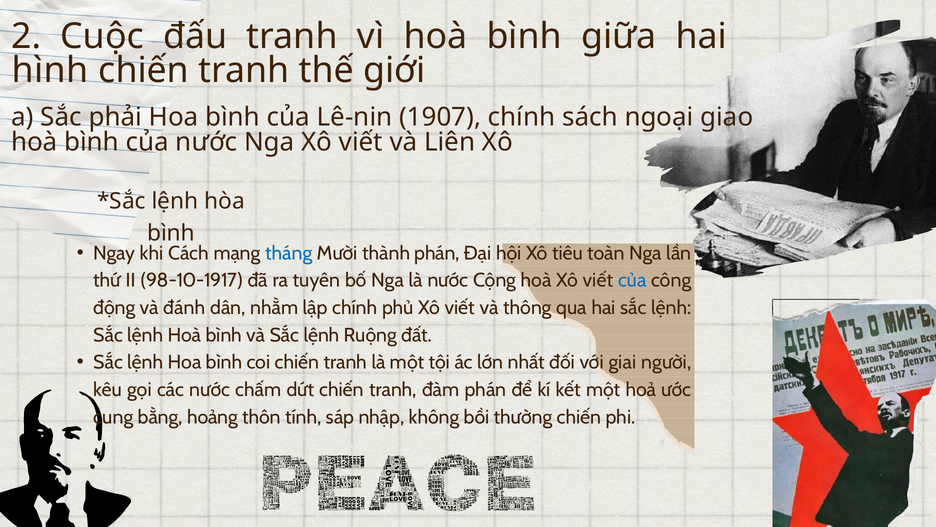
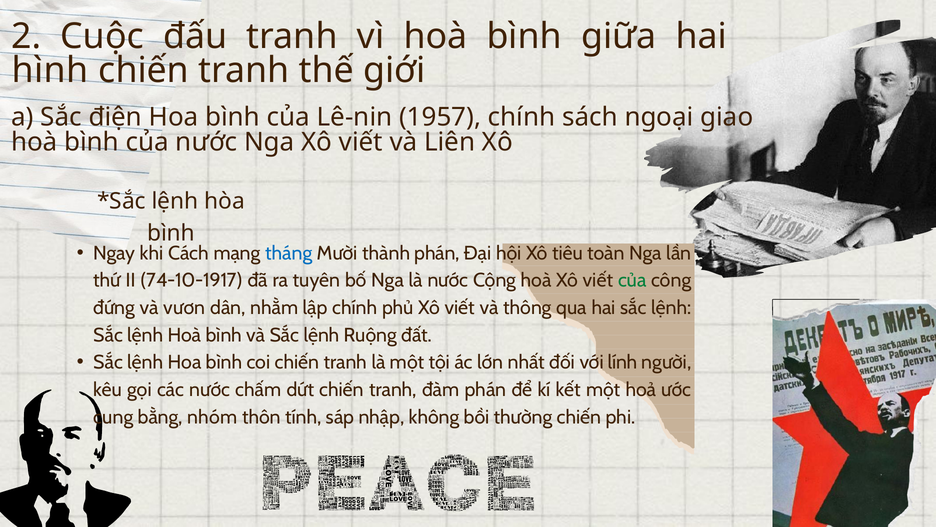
phải: phải -> điện
1907: 1907 -> 1957
98-10-1917: 98-10-1917 -> 74-10-1917
của at (632, 280) colour: blue -> green
động: động -> đứng
đánh: đánh -> vươn
giai: giai -> lính
hoảng: hoảng -> nhóm
